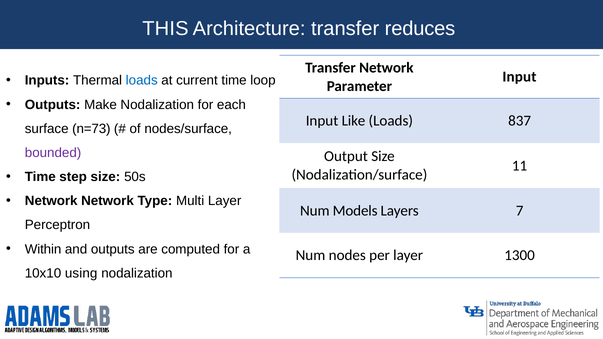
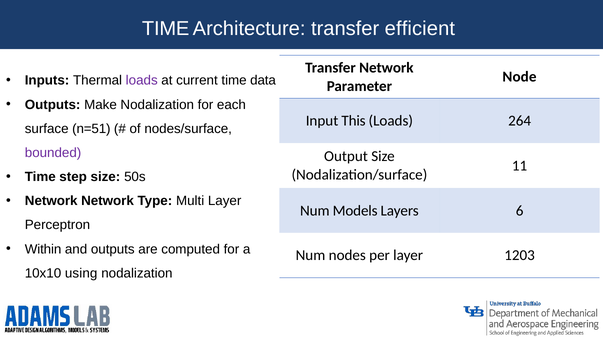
THIS at (165, 29): THIS -> TIME
reduces: reduces -> efficient
Input at (519, 77): Input -> Node
loads at (142, 81) colour: blue -> purple
loop: loop -> data
Like: Like -> This
837: 837 -> 264
n=73: n=73 -> n=51
7: 7 -> 6
1300: 1300 -> 1203
